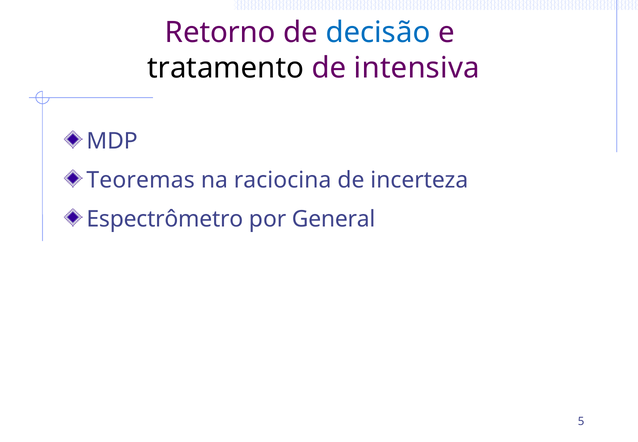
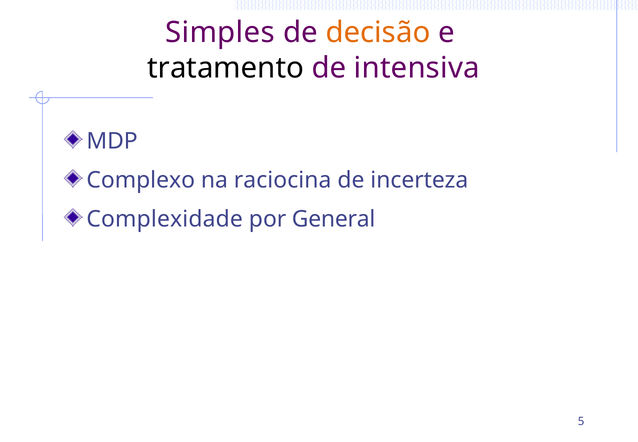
Retorno: Retorno -> Simples
decisão colour: blue -> orange
Teoremas: Teoremas -> Complexo
Espectrômetro: Espectrômetro -> Complexidade
